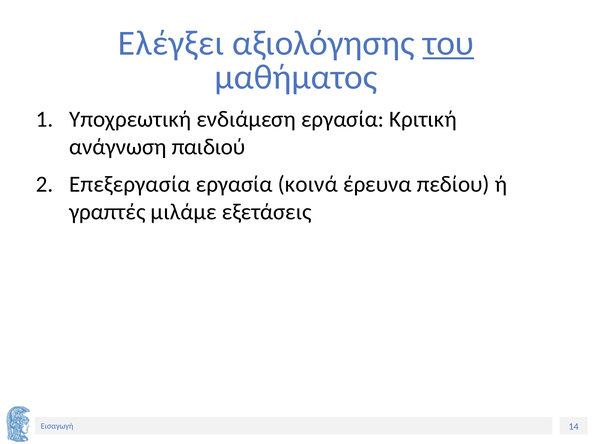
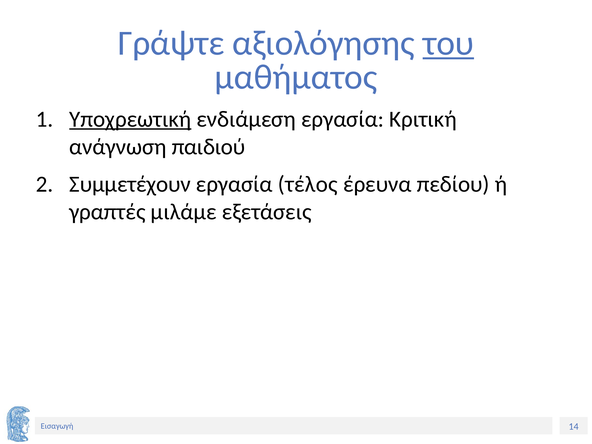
Ελέγξει: Ελέγξει -> Γράψτε
Υποχρεωτική underline: none -> present
Επεξεργασία: Επεξεργασία -> Συμμετέχουν
κοινά: κοινά -> τέλος
